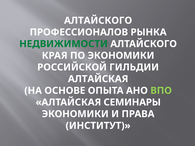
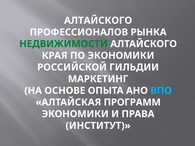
АЛТАЙСКАЯ at (98, 79): АЛТАЙСКАЯ -> МАРКЕТИНГ
ВПО colour: light green -> light blue
СЕМИНАРЫ: СЕМИНАРЫ -> ПРОГРАММ
